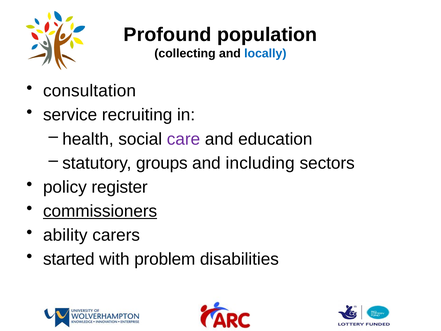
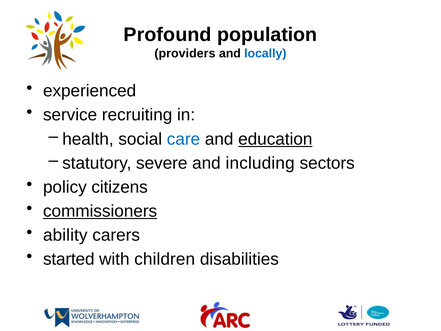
collecting: collecting -> providers
consultation: consultation -> experienced
care colour: purple -> blue
education underline: none -> present
groups: groups -> severe
register: register -> citizens
problem: problem -> children
